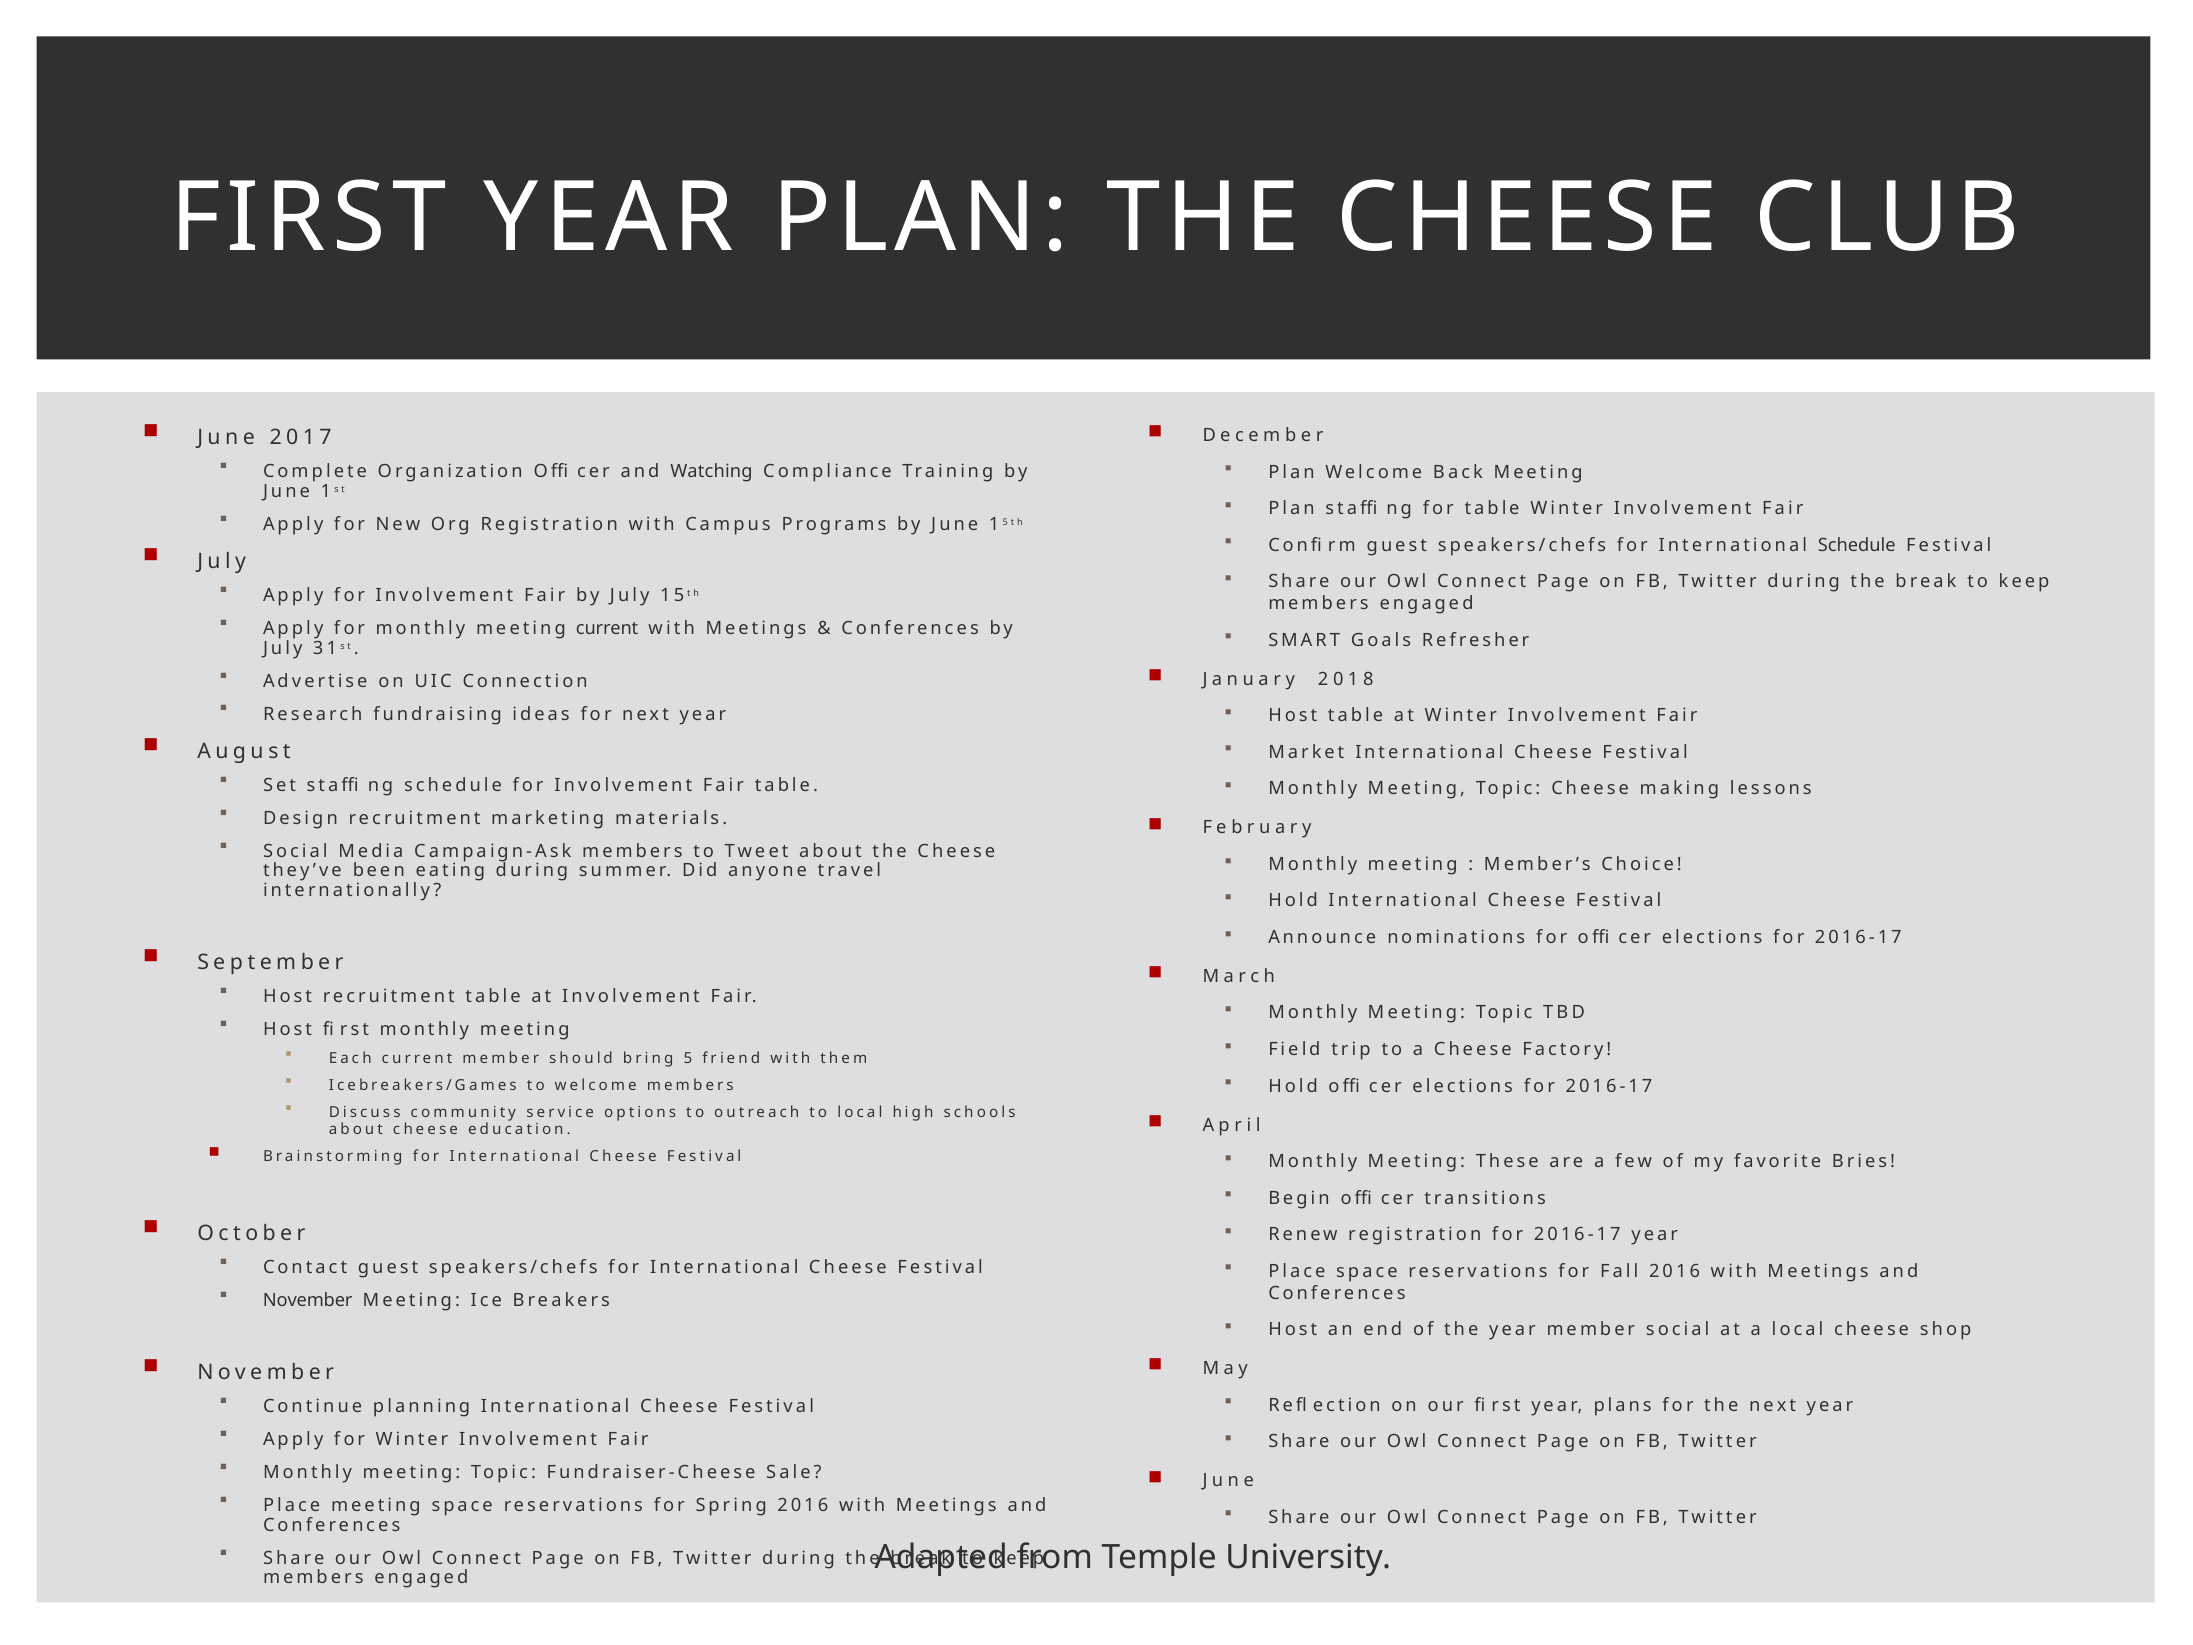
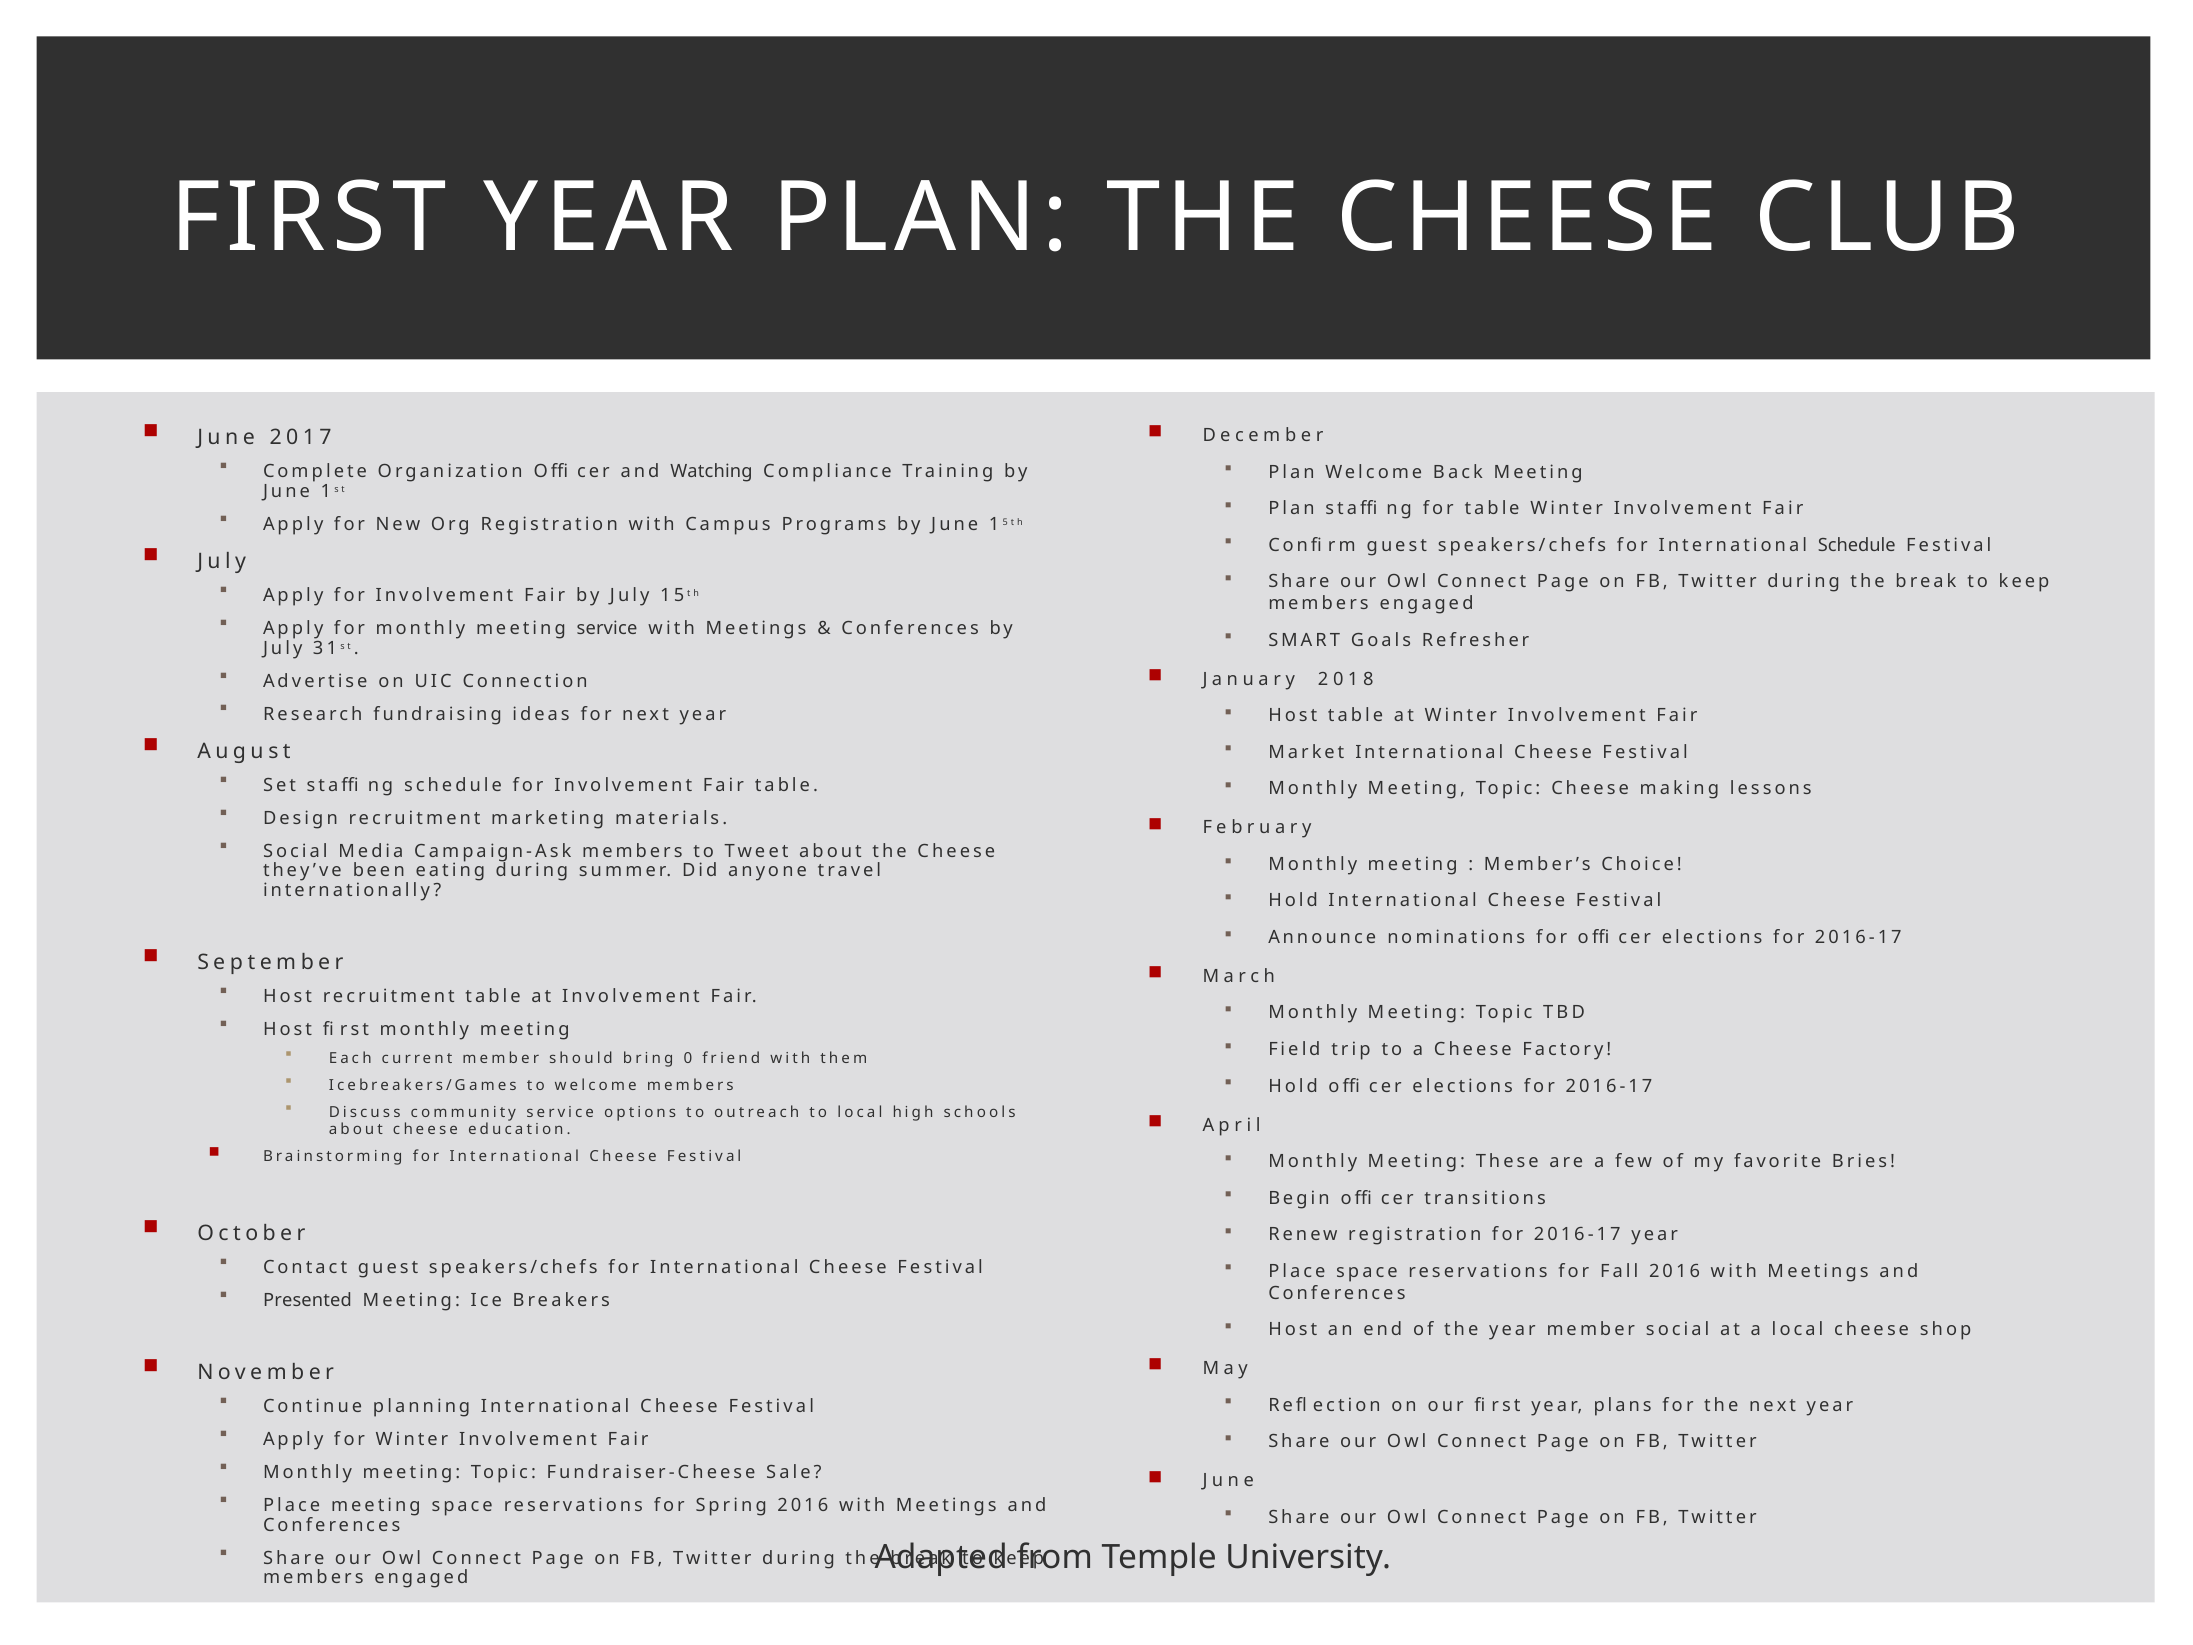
meeting current: current -> service
5: 5 -> 0
November at (308, 1300): November -> Presented
